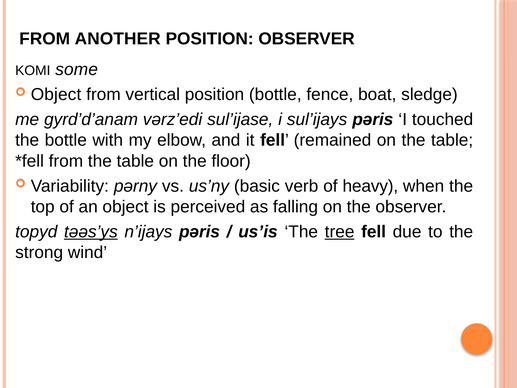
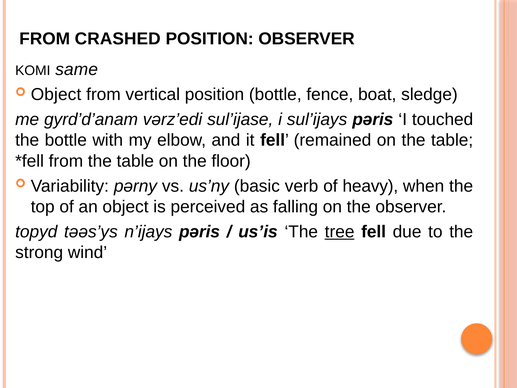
ANOTHER: ANOTHER -> CRASHED
some: some -> same
təəs’ys underline: present -> none
